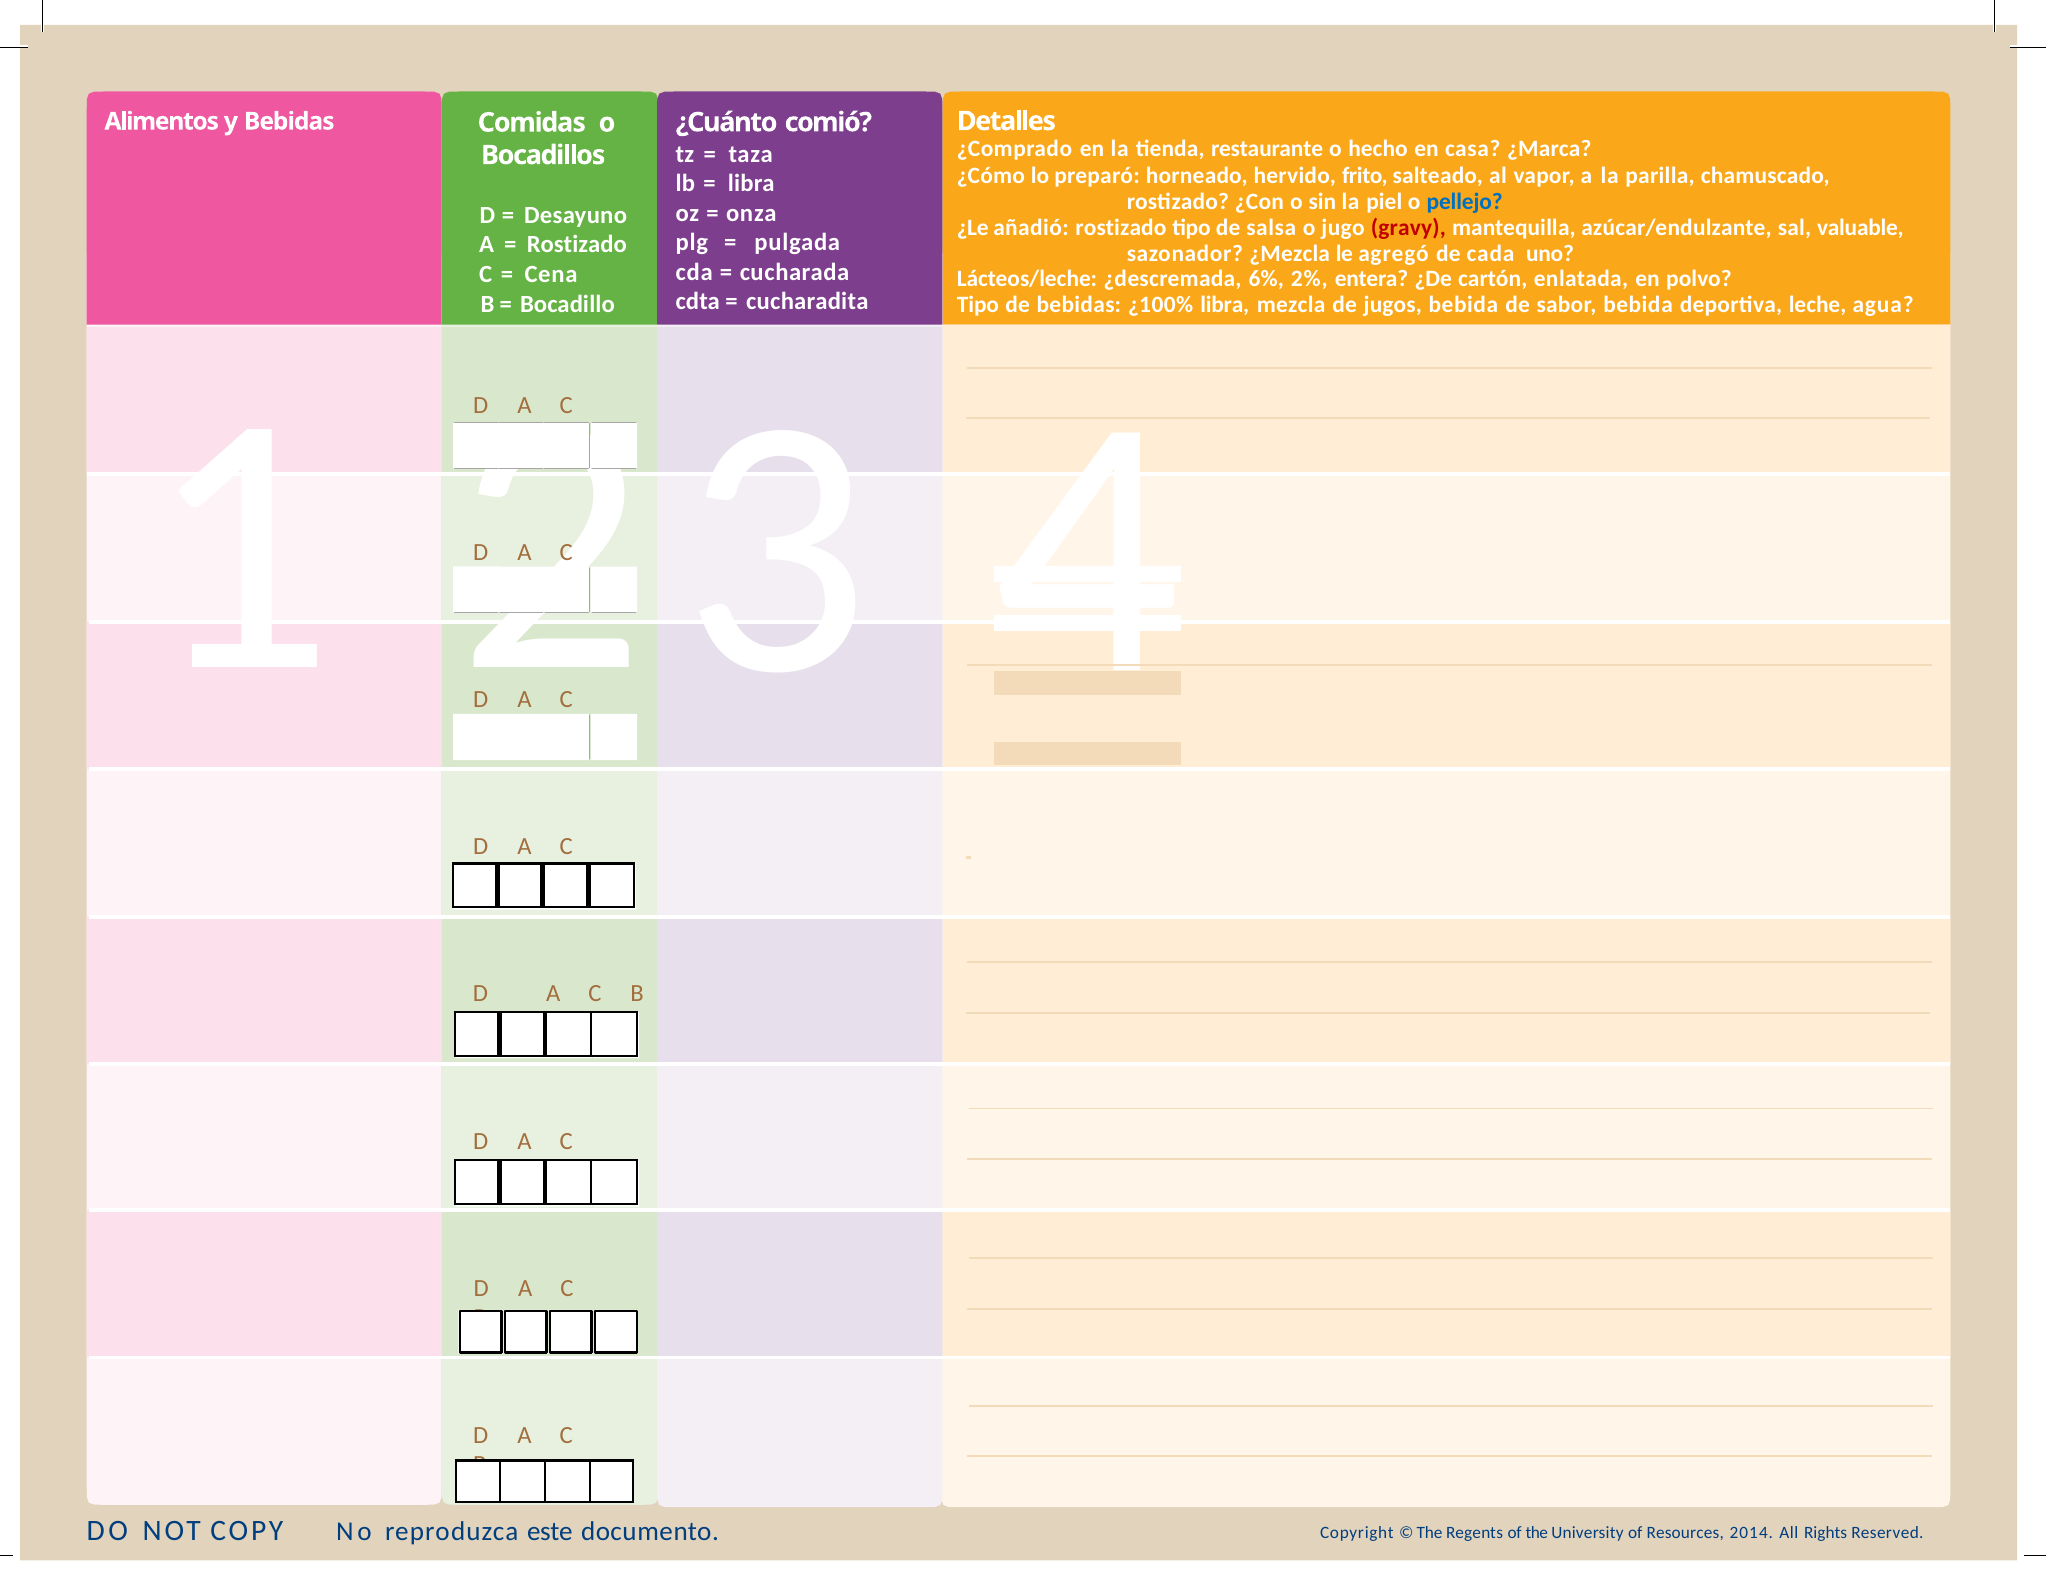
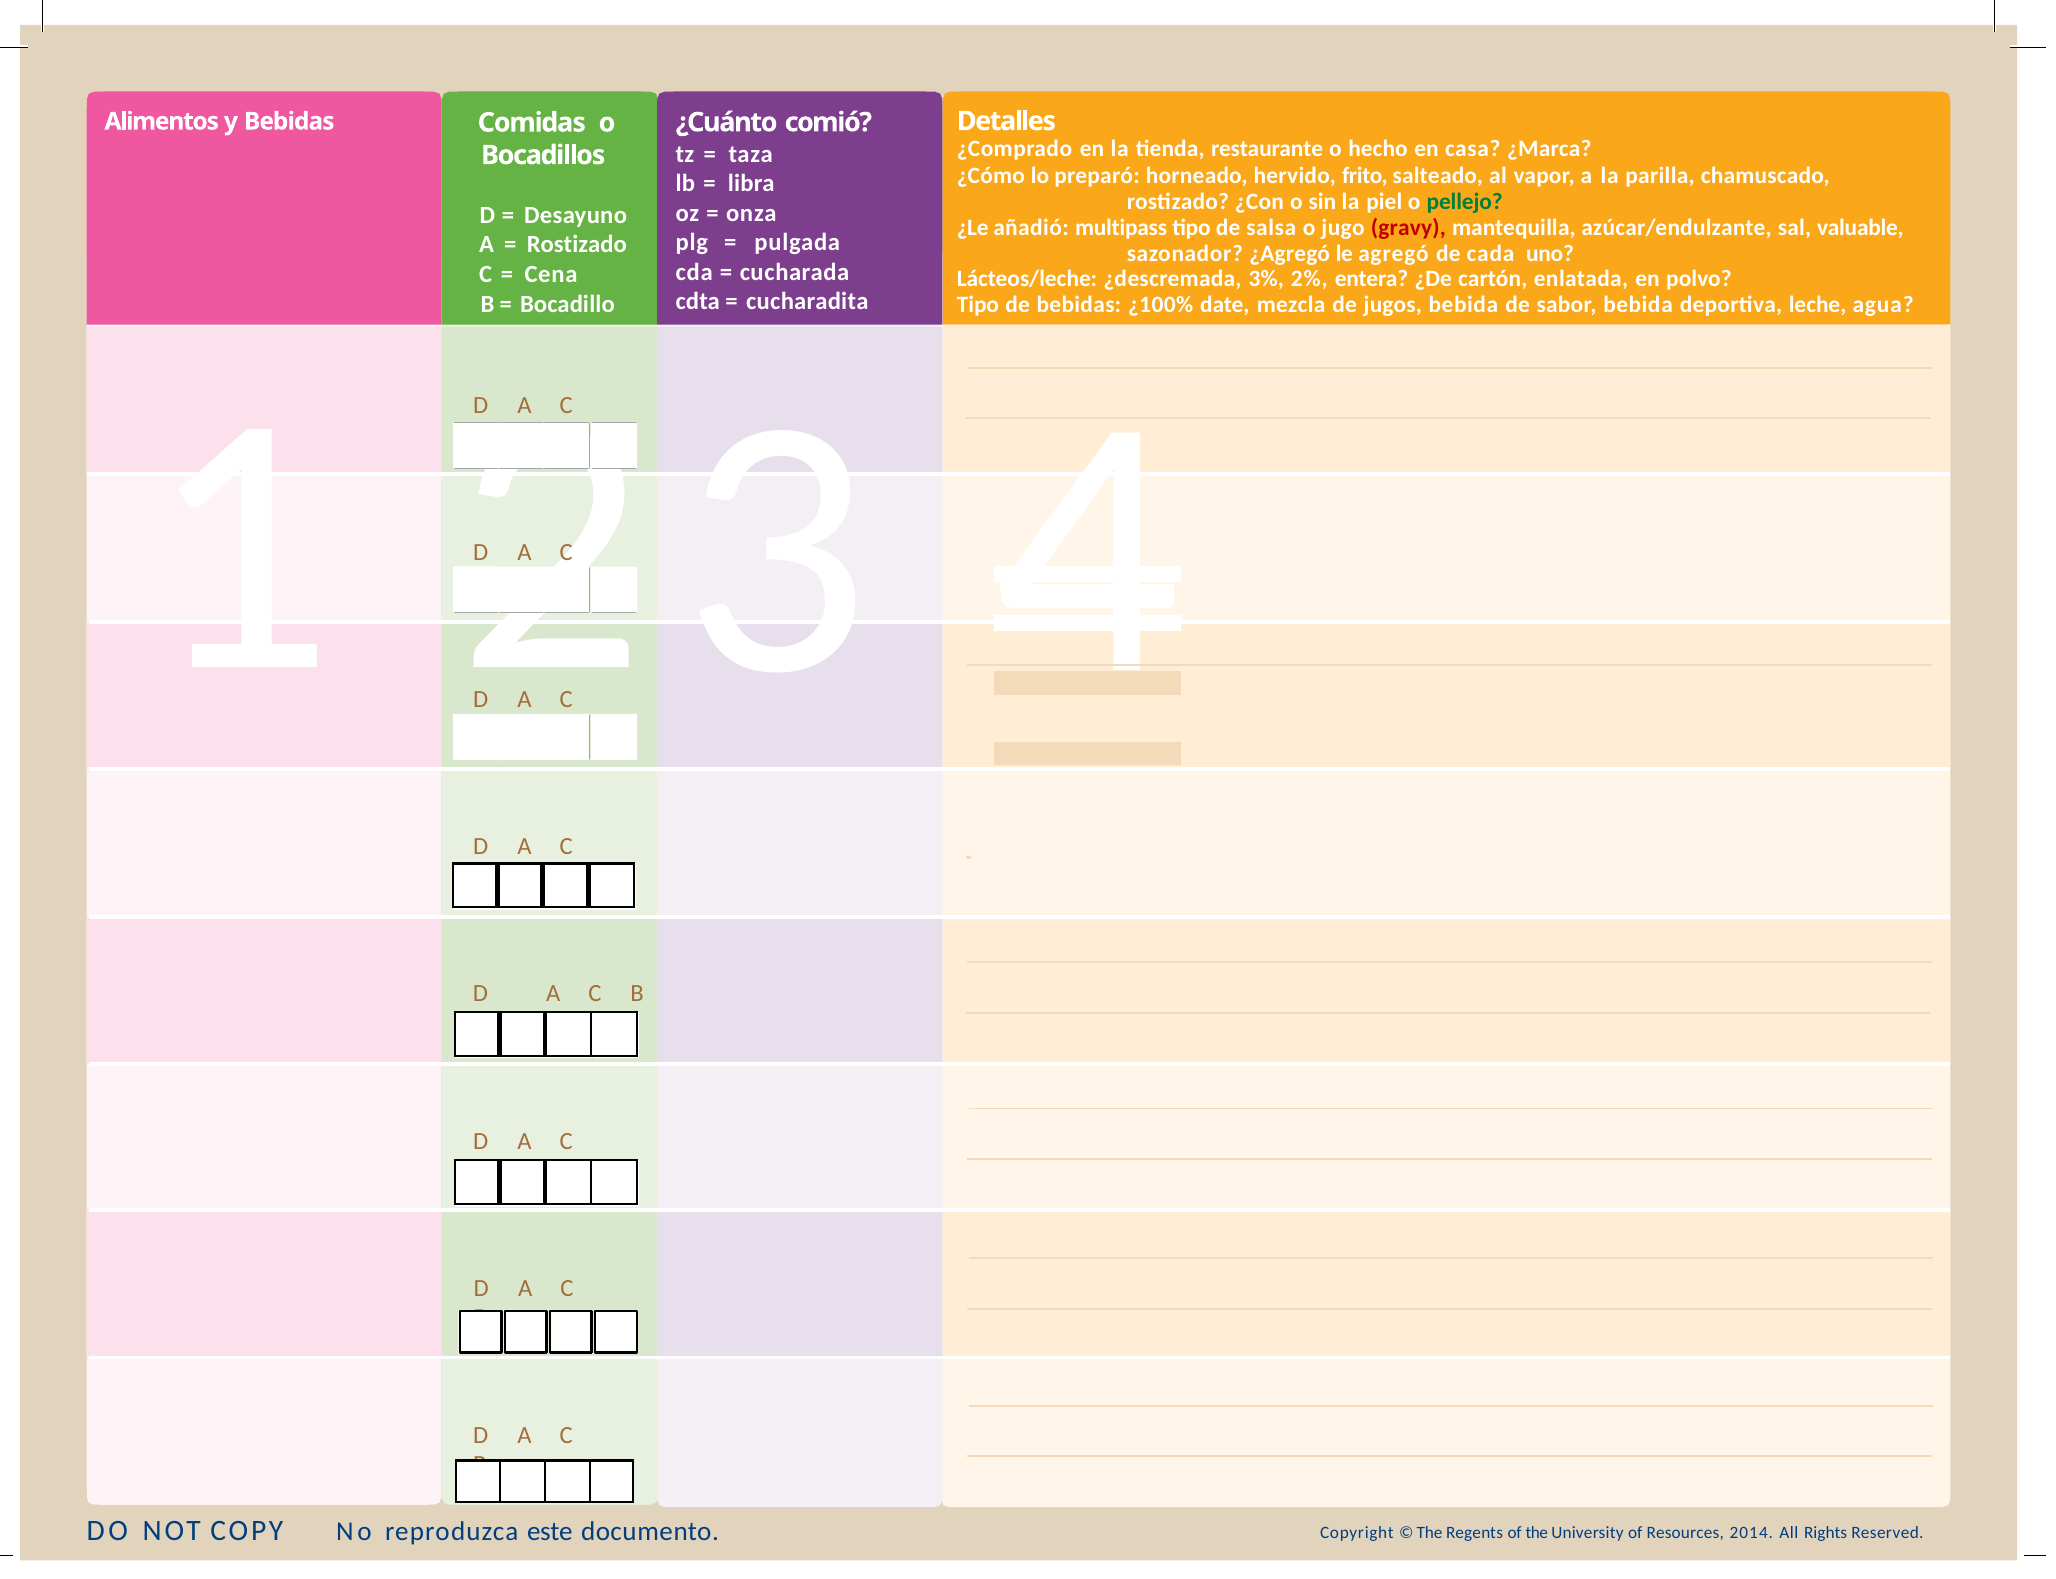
pellejo colour: blue -> green
añadió rostizado: rostizado -> multipass
¿Mezcla: ¿Mezcla -> ¿Agregó
6%: 6% -> 3%
¿100% libra: libra -> date
